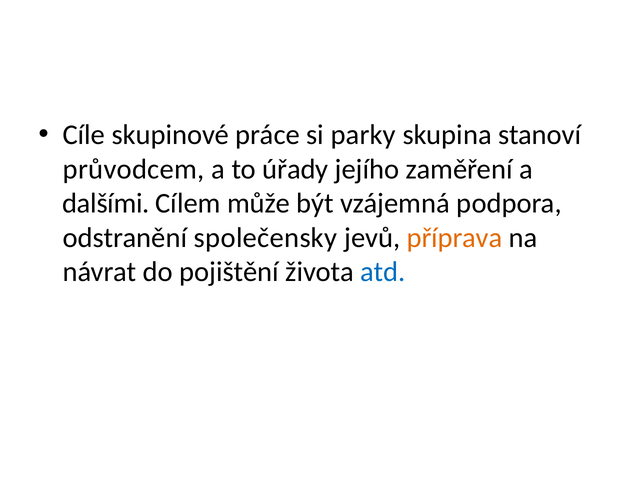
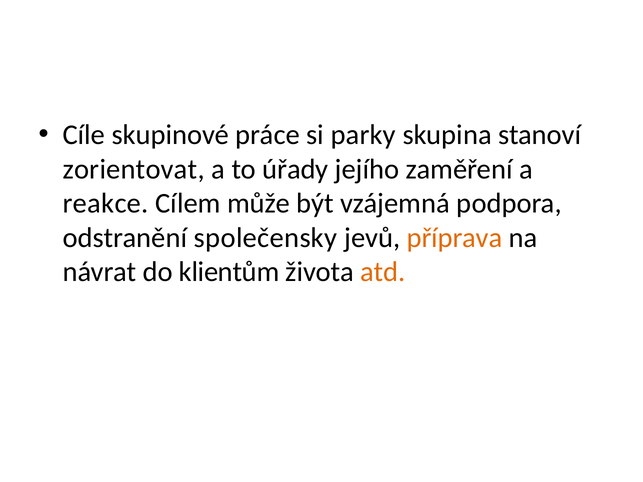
průvodcem: průvodcem -> zorientovat
dalšími: dalšími -> reakce
pojištění: pojištění -> klientům
atd colour: blue -> orange
